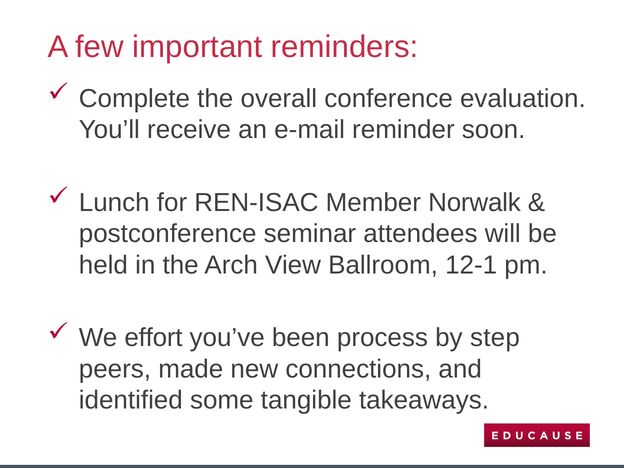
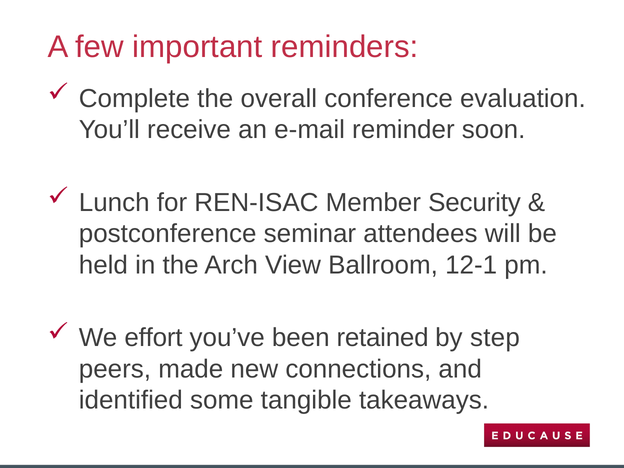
Norwalk: Norwalk -> Security
process: process -> retained
